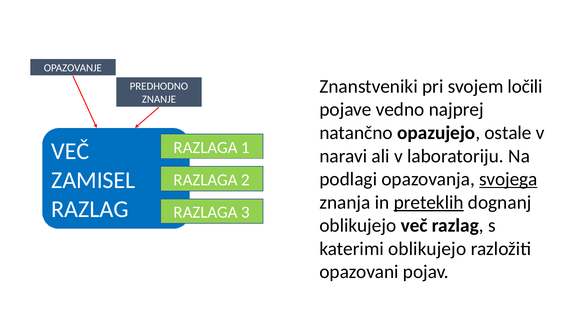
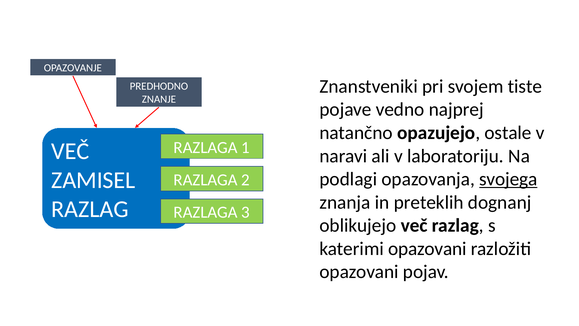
ločili: ločili -> tiste
preteklih underline: present -> none
katerimi oblikujejo: oblikujejo -> opazovani
